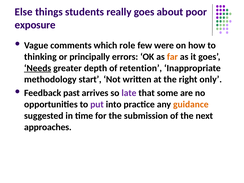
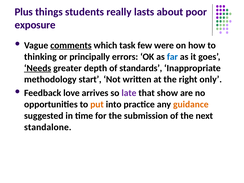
Else: Else -> Plus
really goes: goes -> lasts
comments underline: none -> present
role: role -> task
far colour: orange -> blue
retention: retention -> standards
past: past -> love
some: some -> show
put colour: purple -> orange
approaches: approaches -> standalone
